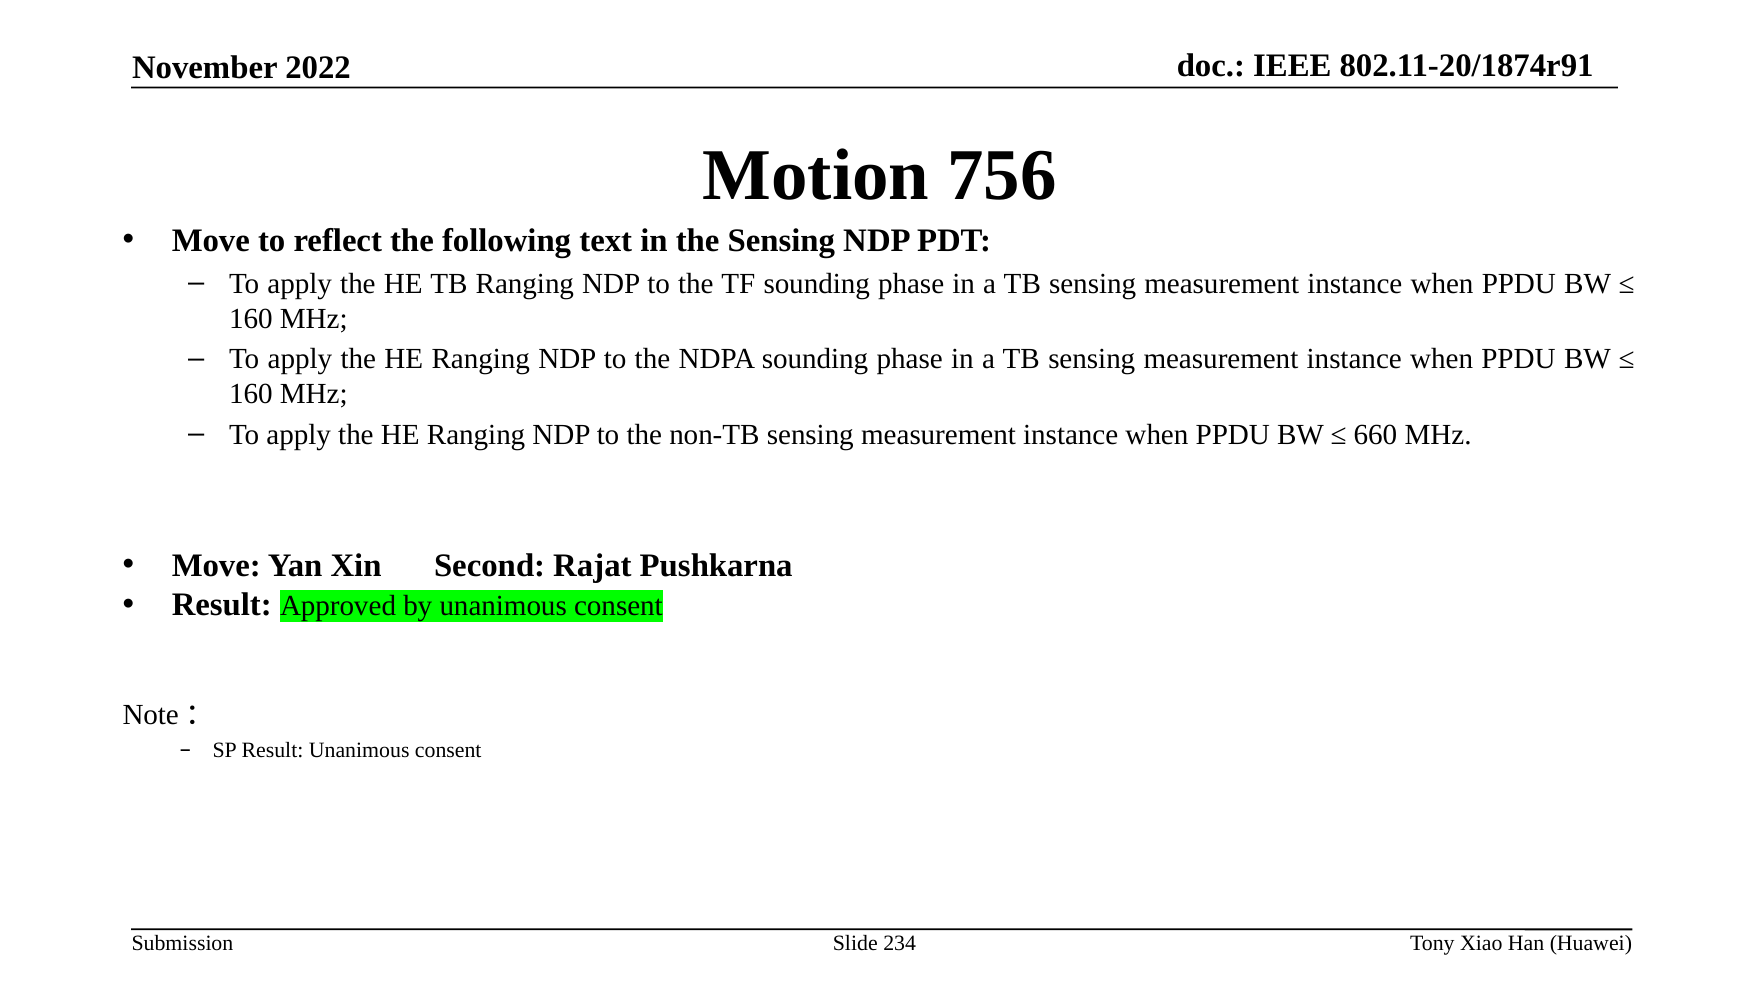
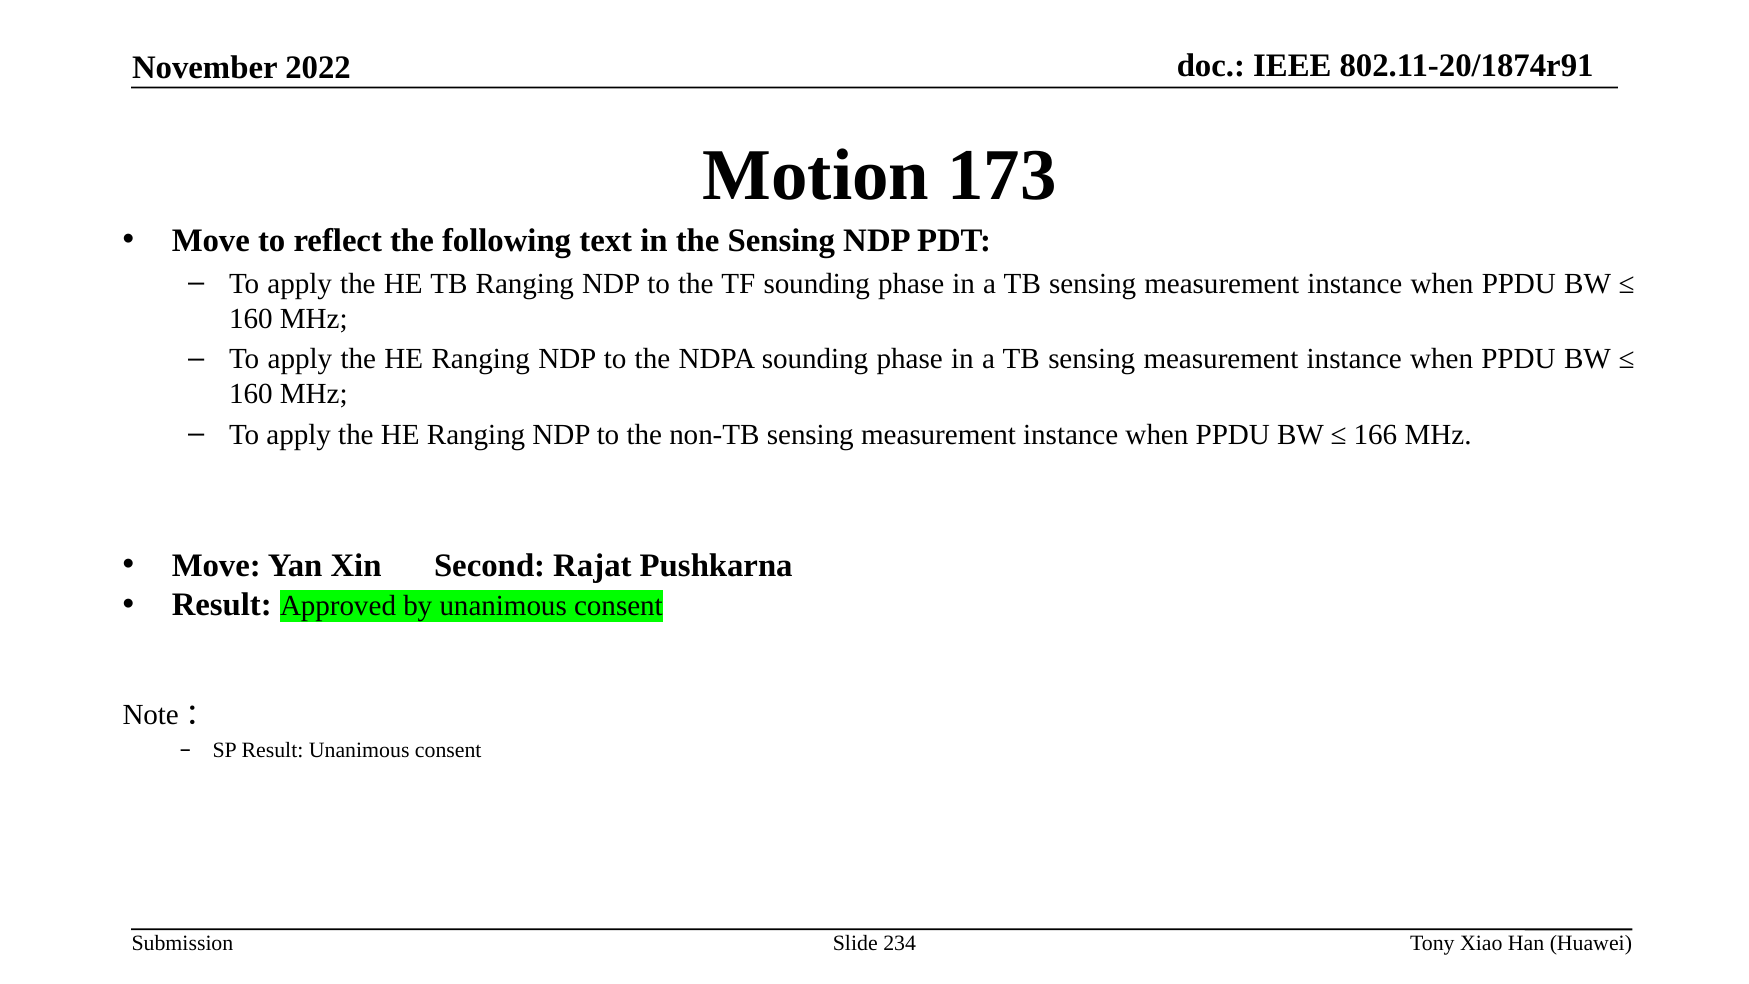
756: 756 -> 173
660: 660 -> 166
